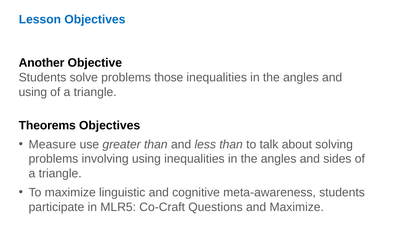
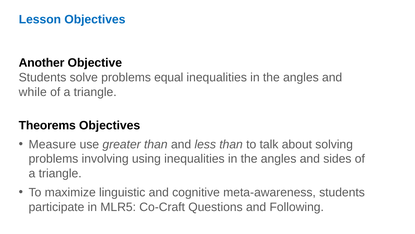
those: those -> equal
using at (33, 92): using -> while
and Maximize: Maximize -> Following
